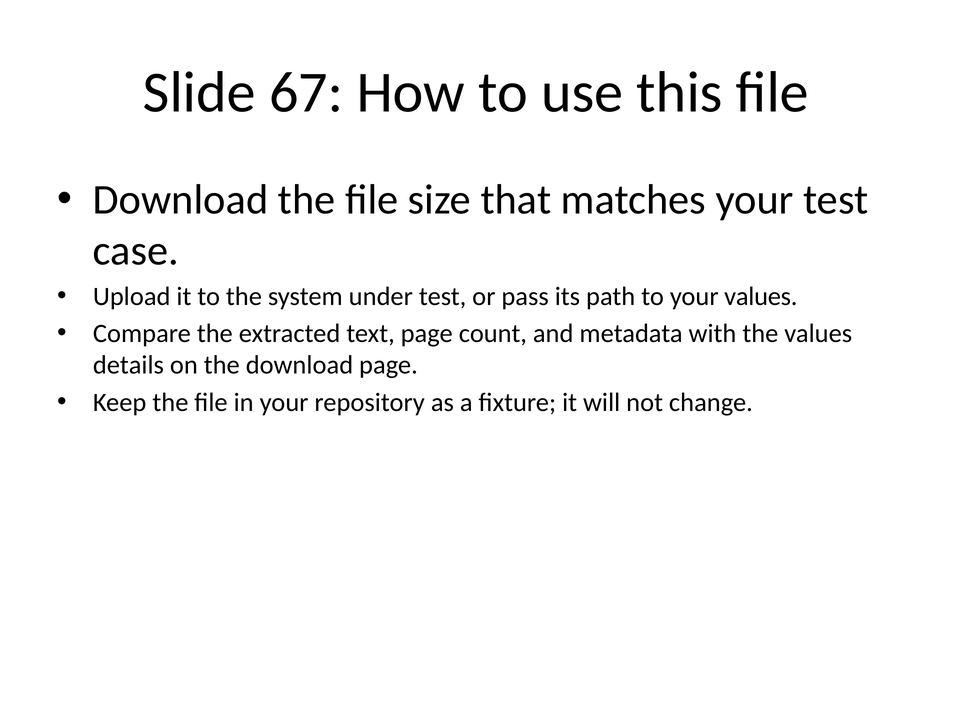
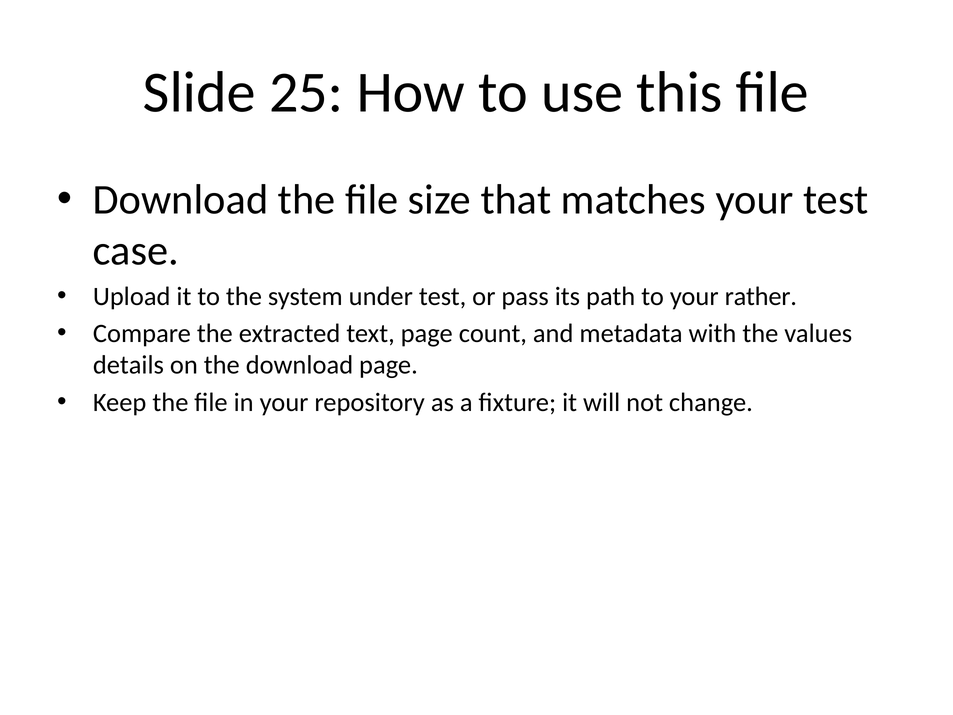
67: 67 -> 25
your values: values -> rather
